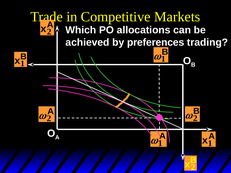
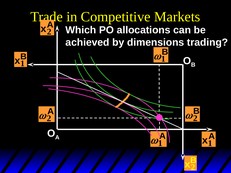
preferences: preferences -> dimensions
